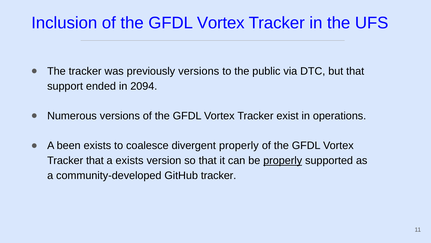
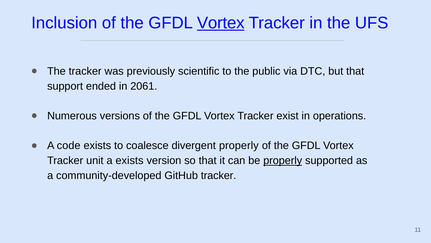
Vortex at (221, 23) underline: none -> present
previously versions: versions -> scientific
2094: 2094 -> 2061
been: been -> code
Tracker that: that -> unit
